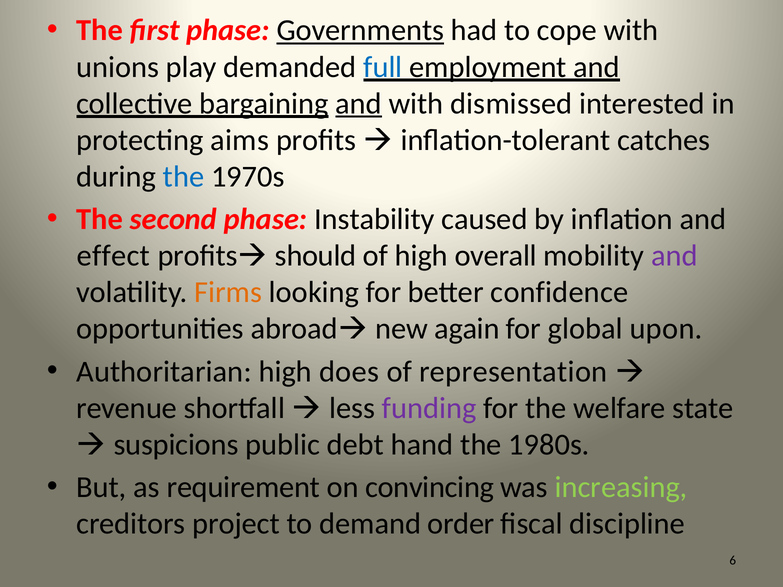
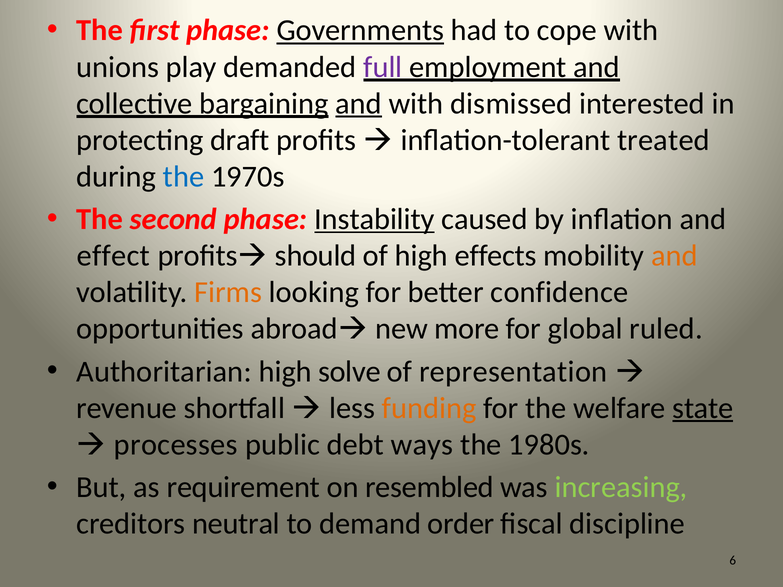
full colour: blue -> purple
aims: aims -> draft
catches: catches -> treated
Instability underline: none -> present
overall: overall -> effects
and at (674, 256) colour: purple -> orange
again: again -> more
upon: upon -> ruled
does: does -> solve
funding colour: purple -> orange
state underline: none -> present
suspicions: suspicions -> processes
hand: hand -> ways
convincing: convincing -> resembled
project: project -> neutral
